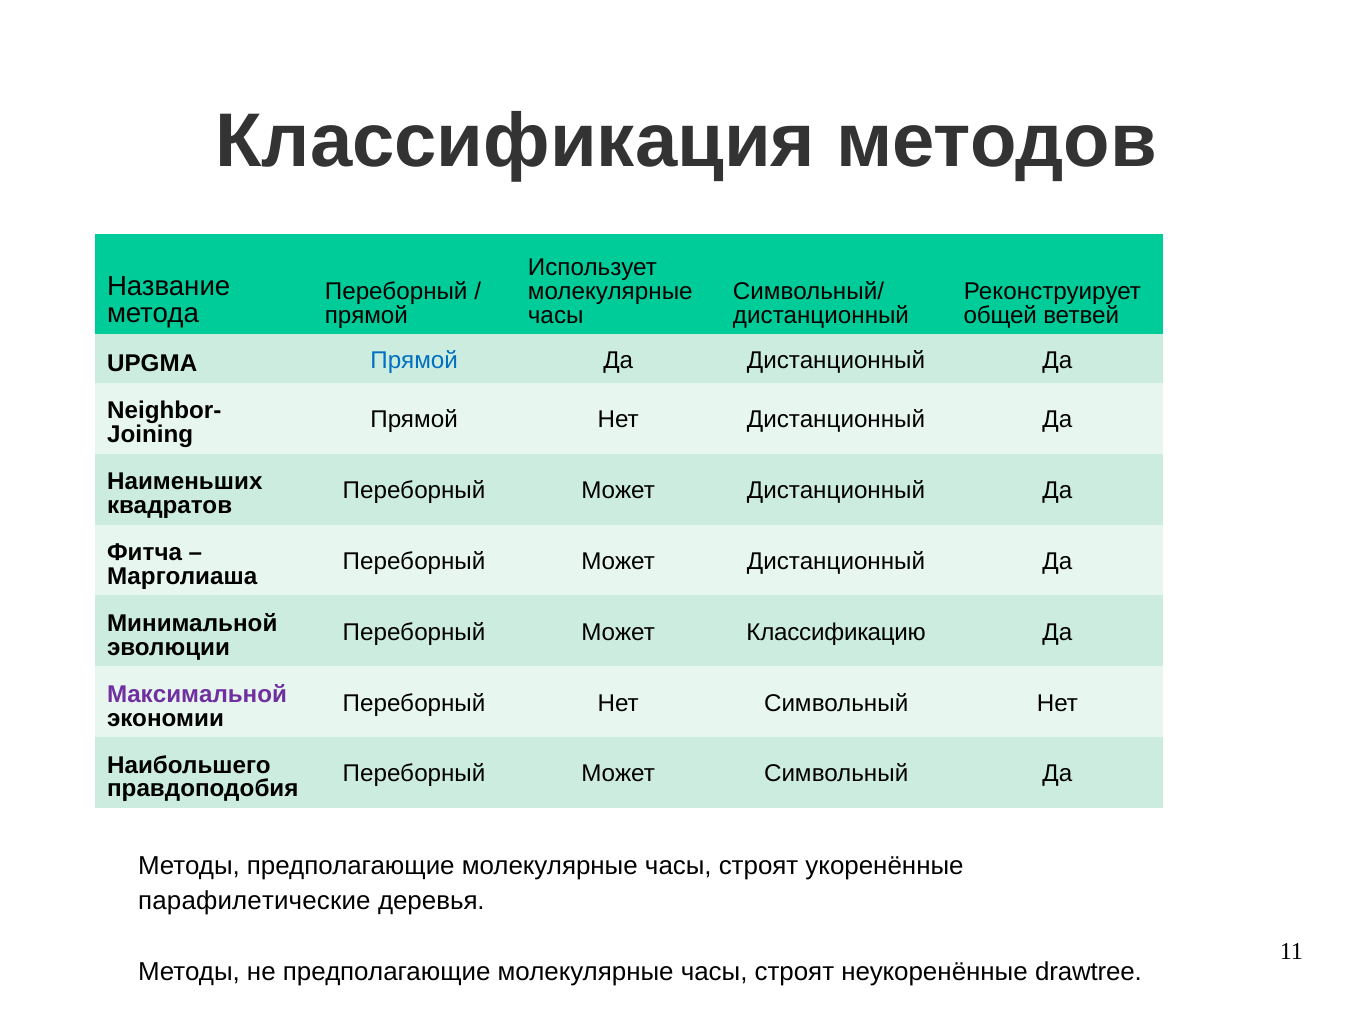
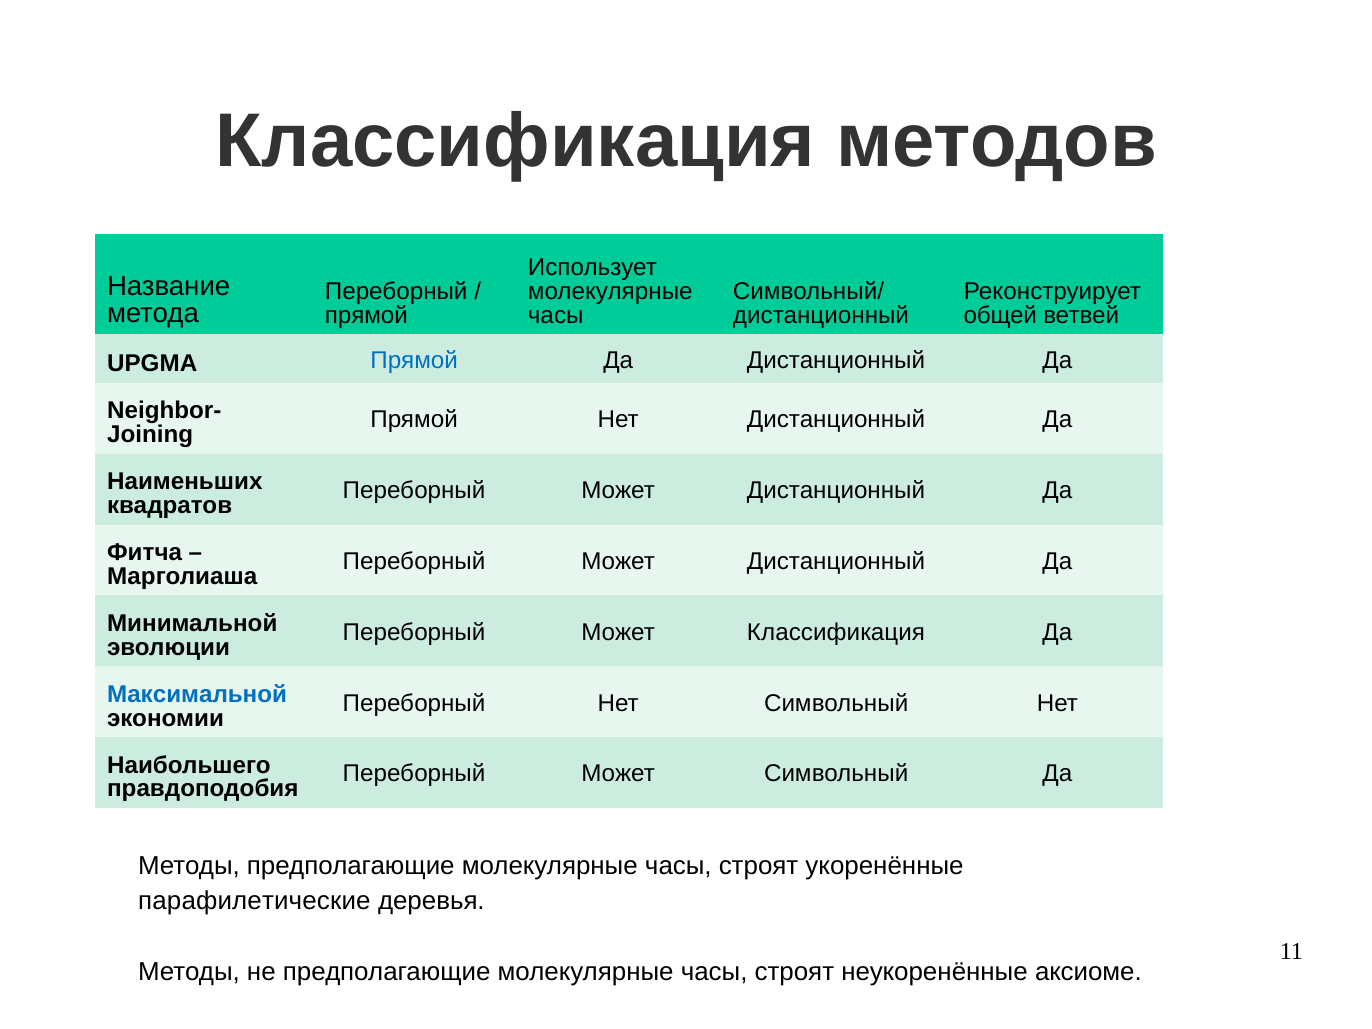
Может Классификацию: Классификацию -> Классификация
Максимальной colour: purple -> blue
drawtree: drawtree -> аксиоме
